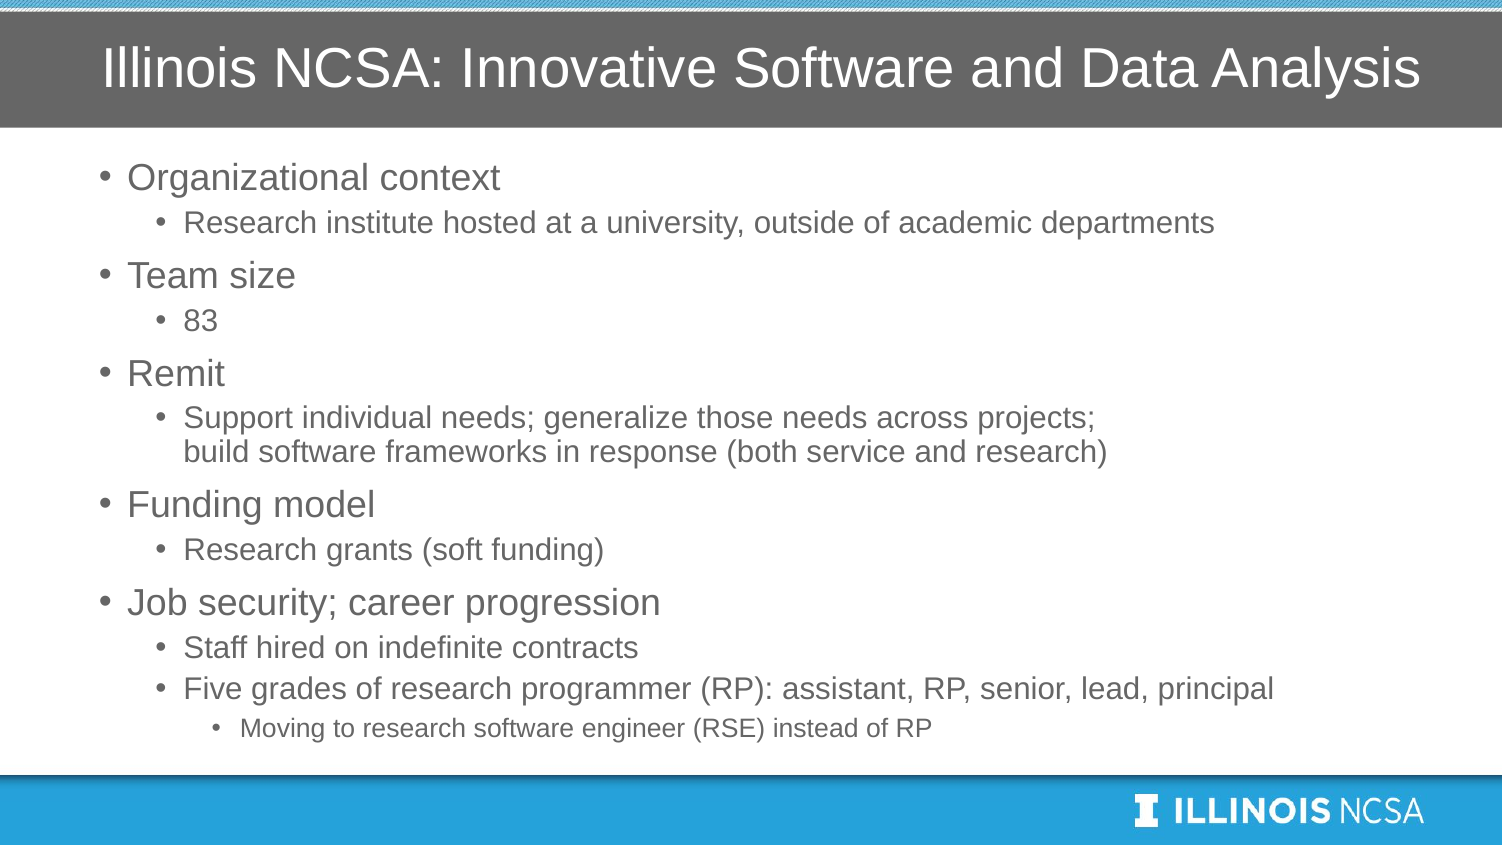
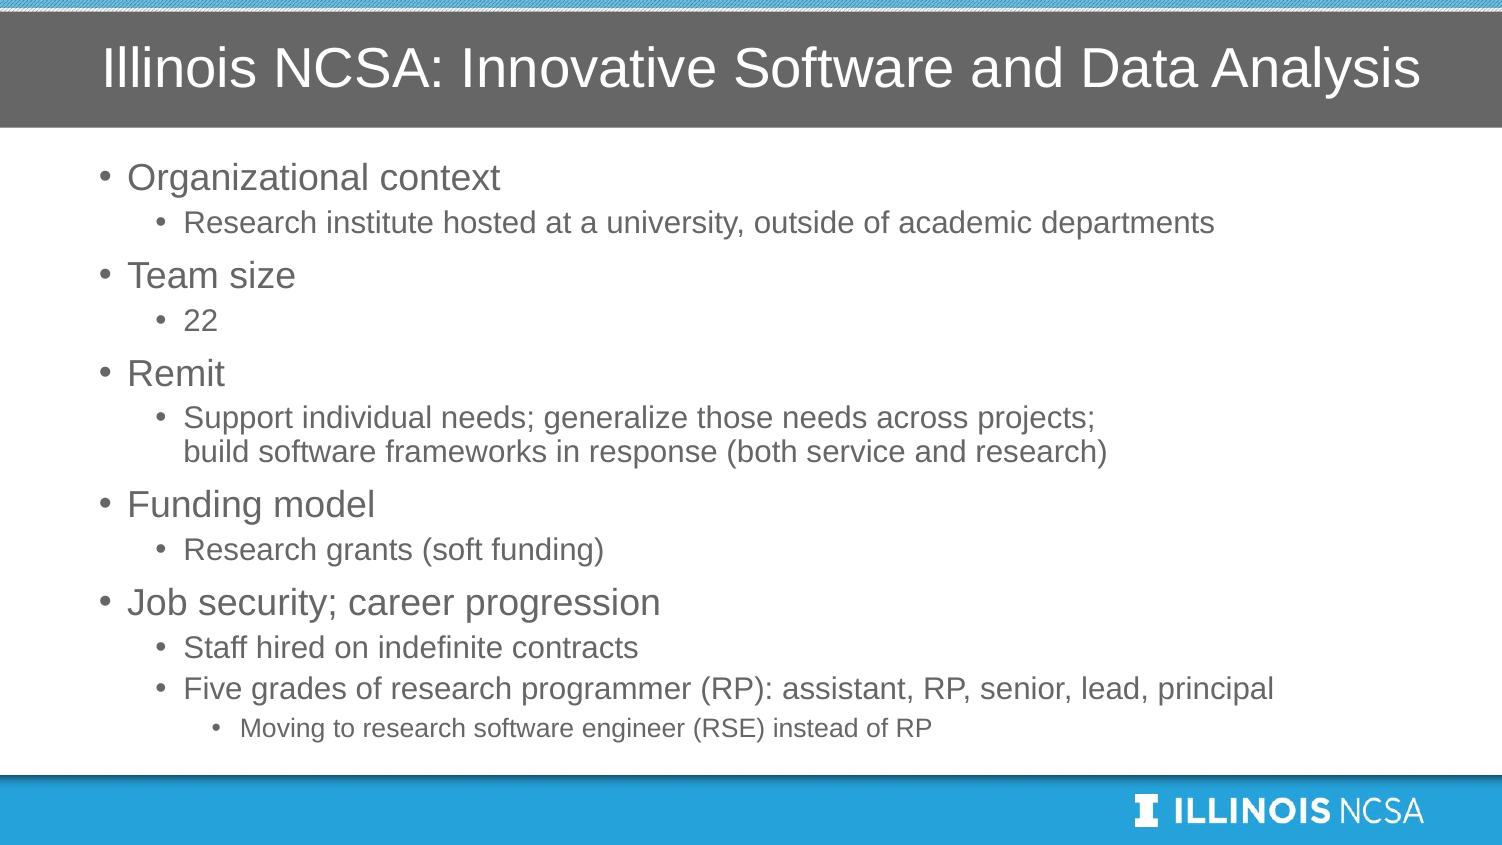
83: 83 -> 22
